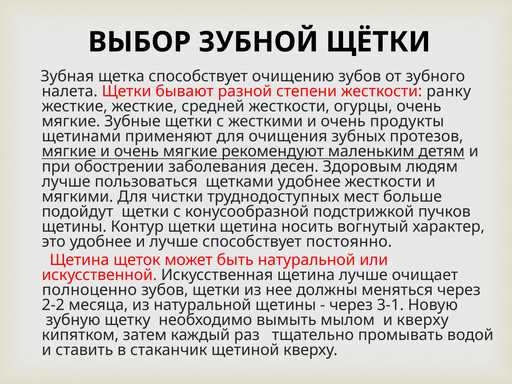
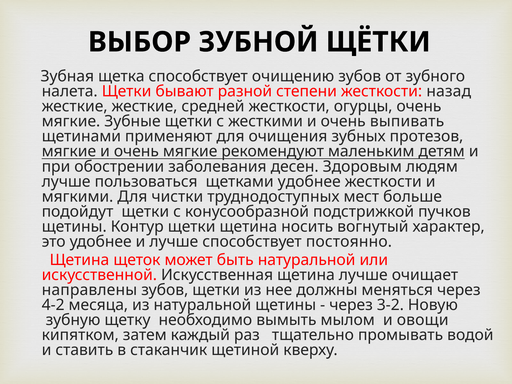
ранку: ранку -> назад
продукты: продукты -> выпивать
полноценно: полноценно -> направлены
2-2: 2-2 -> 4-2
3-1: 3-1 -> 3-2
и кверху: кверху -> овощи
